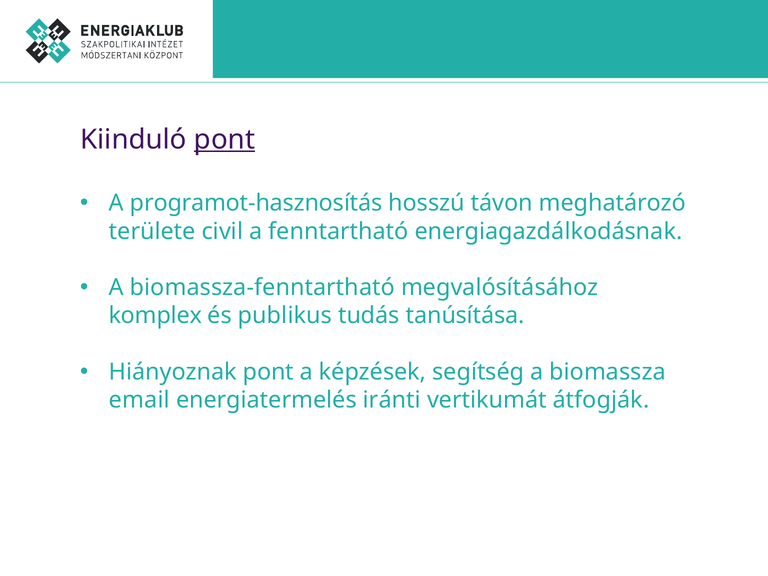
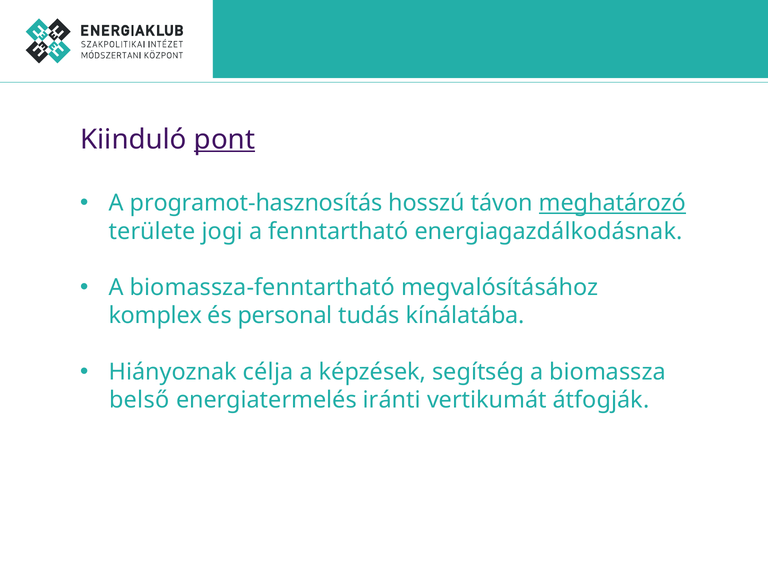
meghatározó underline: none -> present
civil: civil -> jogi
publikus: publikus -> personal
tanúsítása: tanúsítása -> kínálatába
Hiányoznak pont: pont -> célja
email: email -> belső
